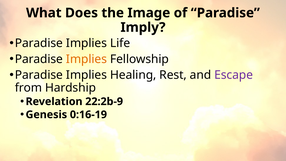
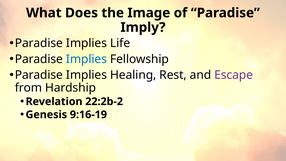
Implies at (86, 59) colour: orange -> blue
22:2b-9: 22:2b-9 -> 22:2b-2
0:16-19: 0:16-19 -> 9:16-19
